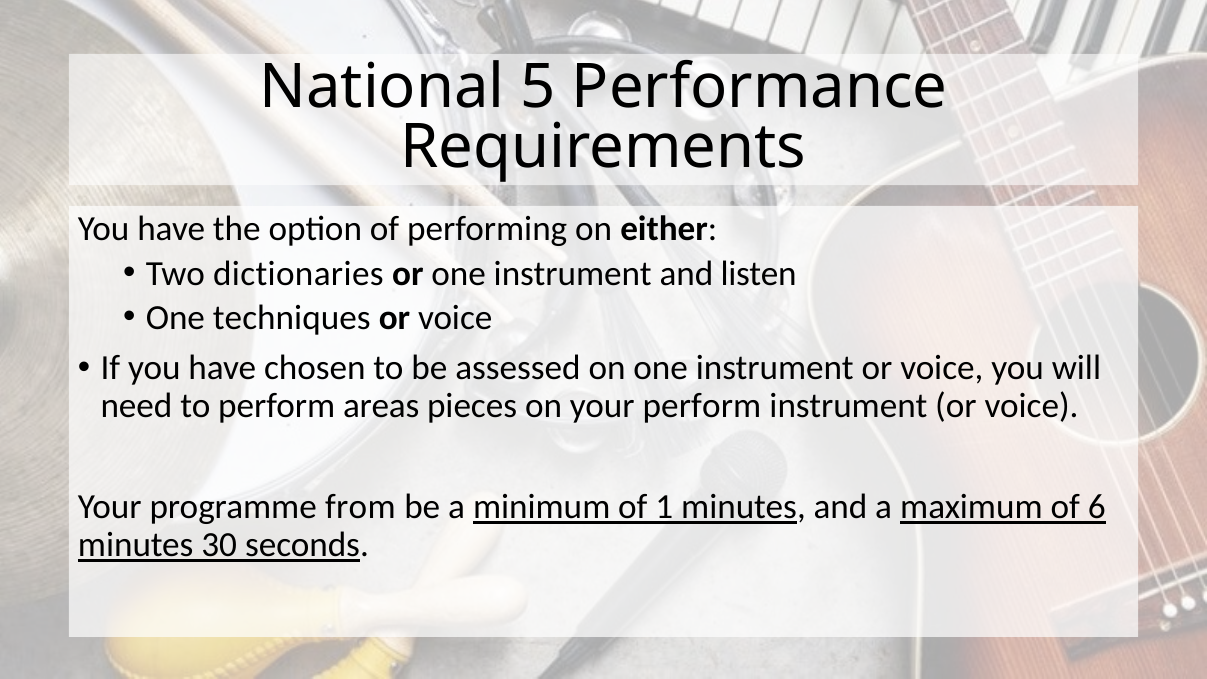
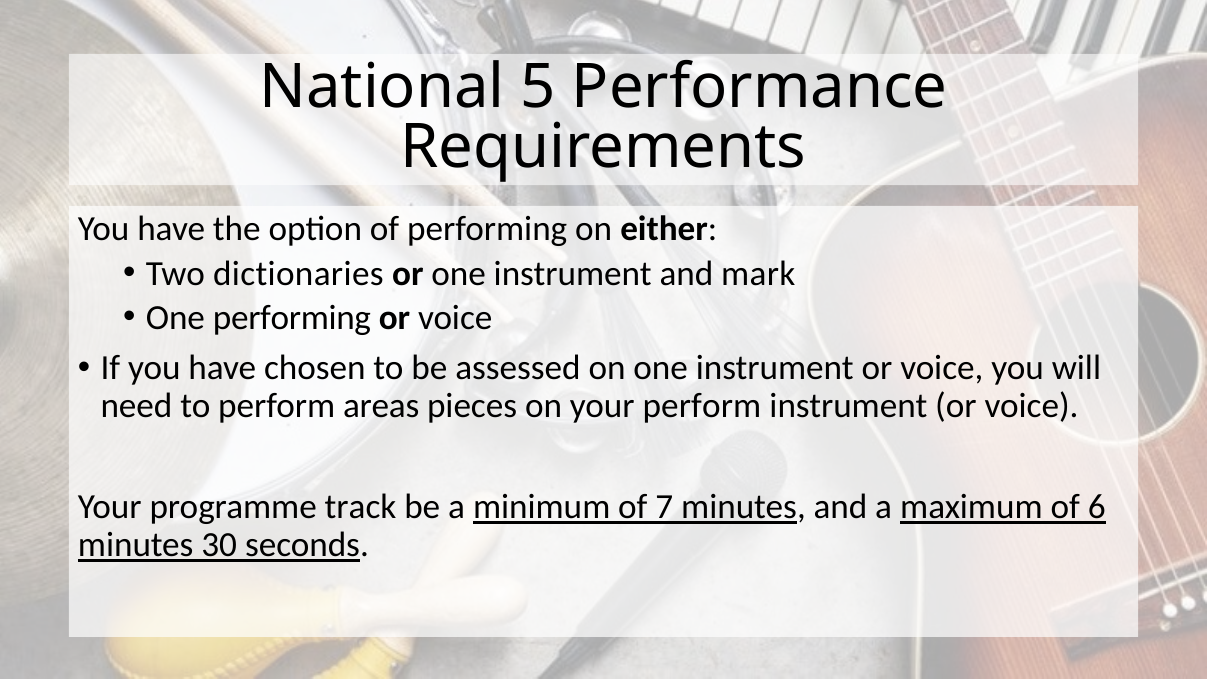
listen: listen -> mark
One techniques: techniques -> performing
from: from -> track
1: 1 -> 7
